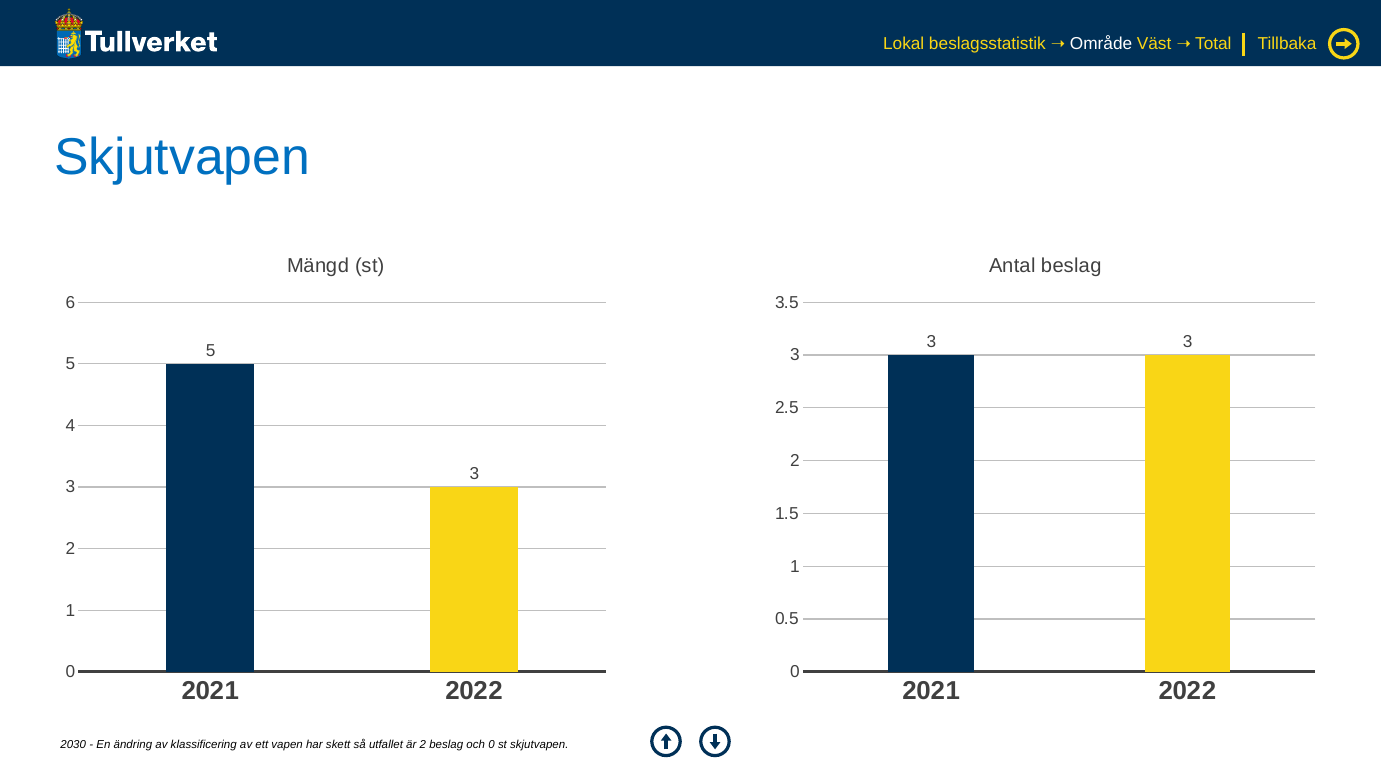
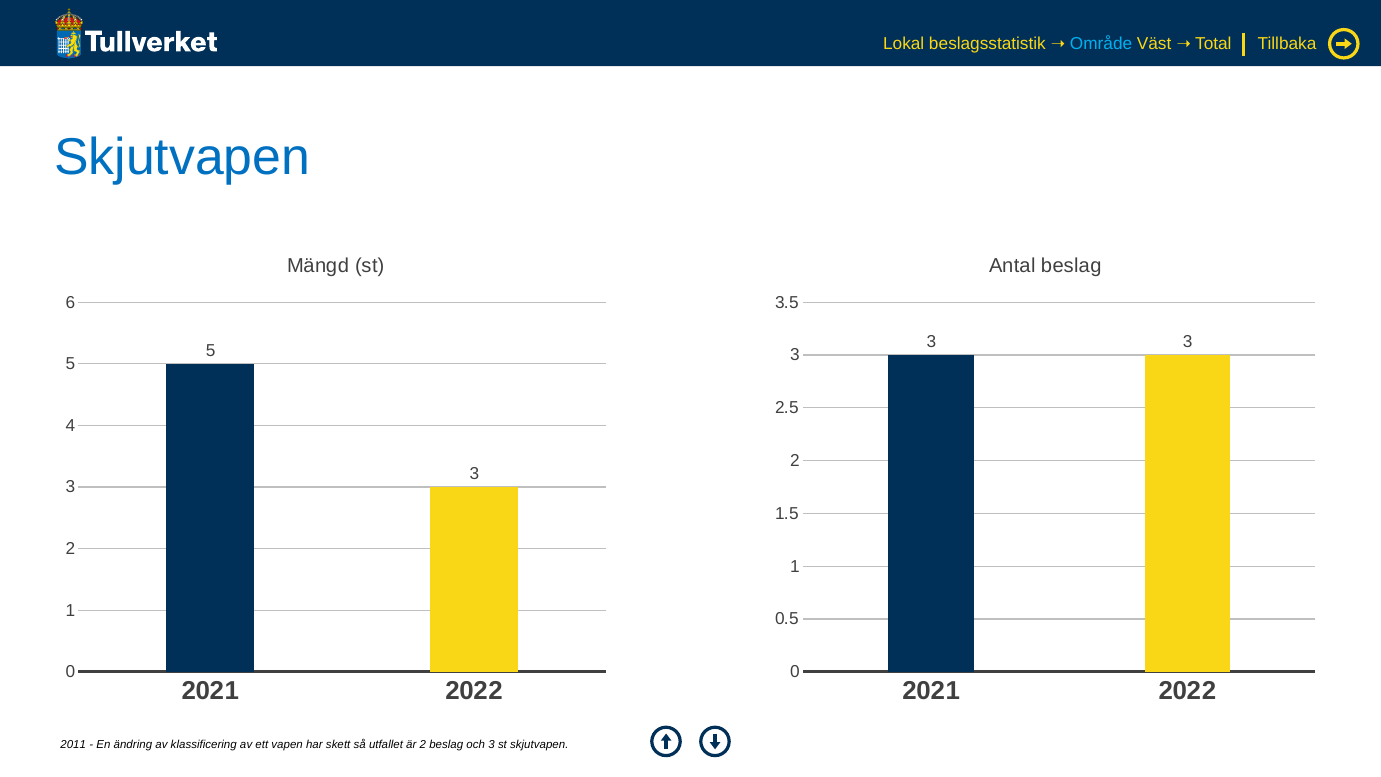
Område colour: white -> light blue
2030: 2030 -> 2011
och 0: 0 -> 3
